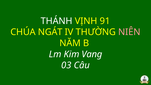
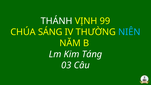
91: 91 -> 99
NGÁT: NGÁT -> SÁNG
NIÊN colour: pink -> light blue
Vang: Vang -> Táng
